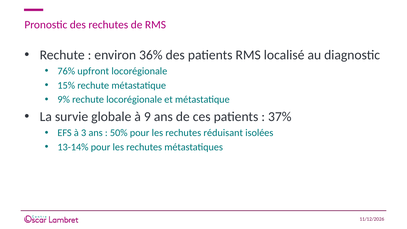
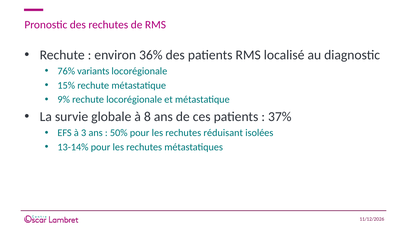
upfront: upfront -> variants
9: 9 -> 8
